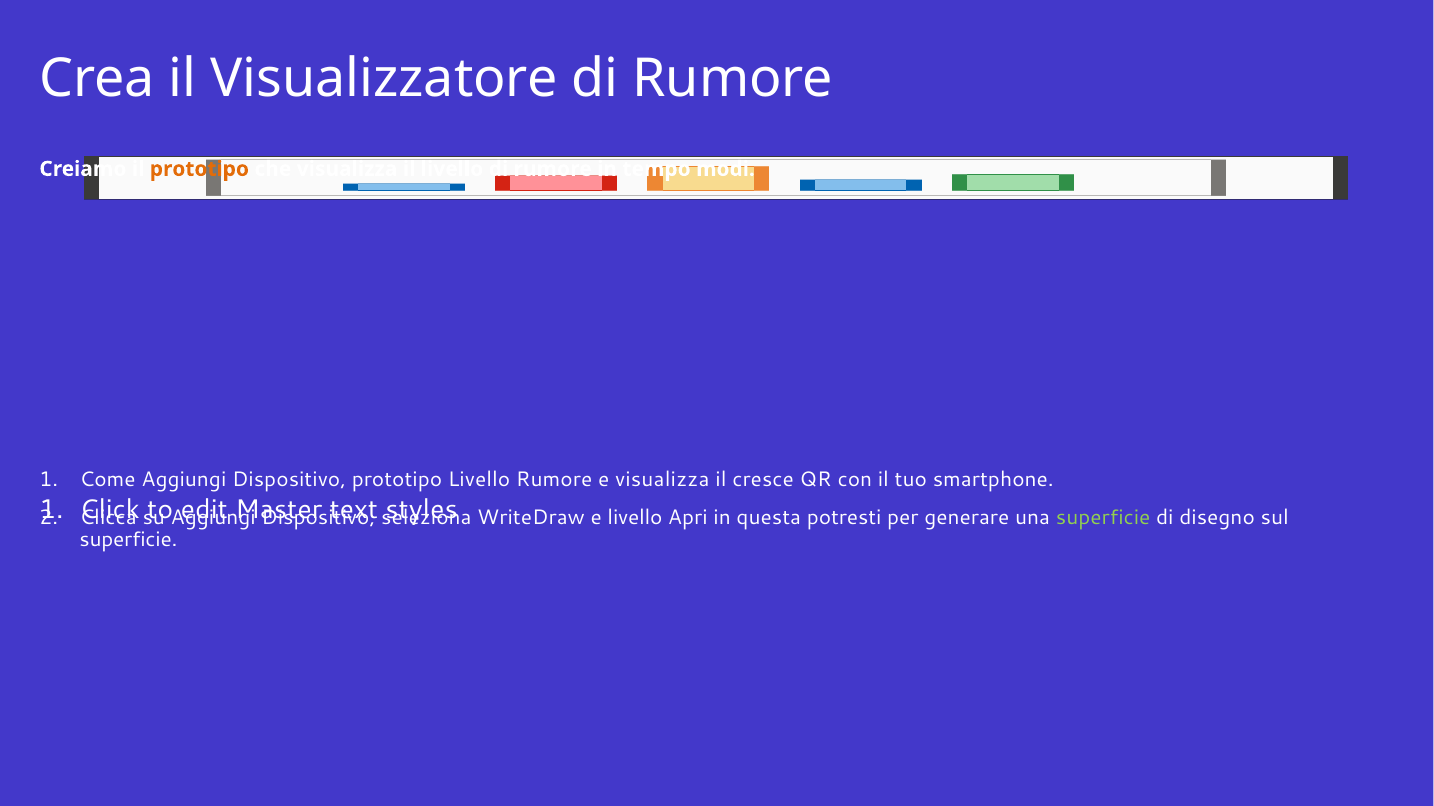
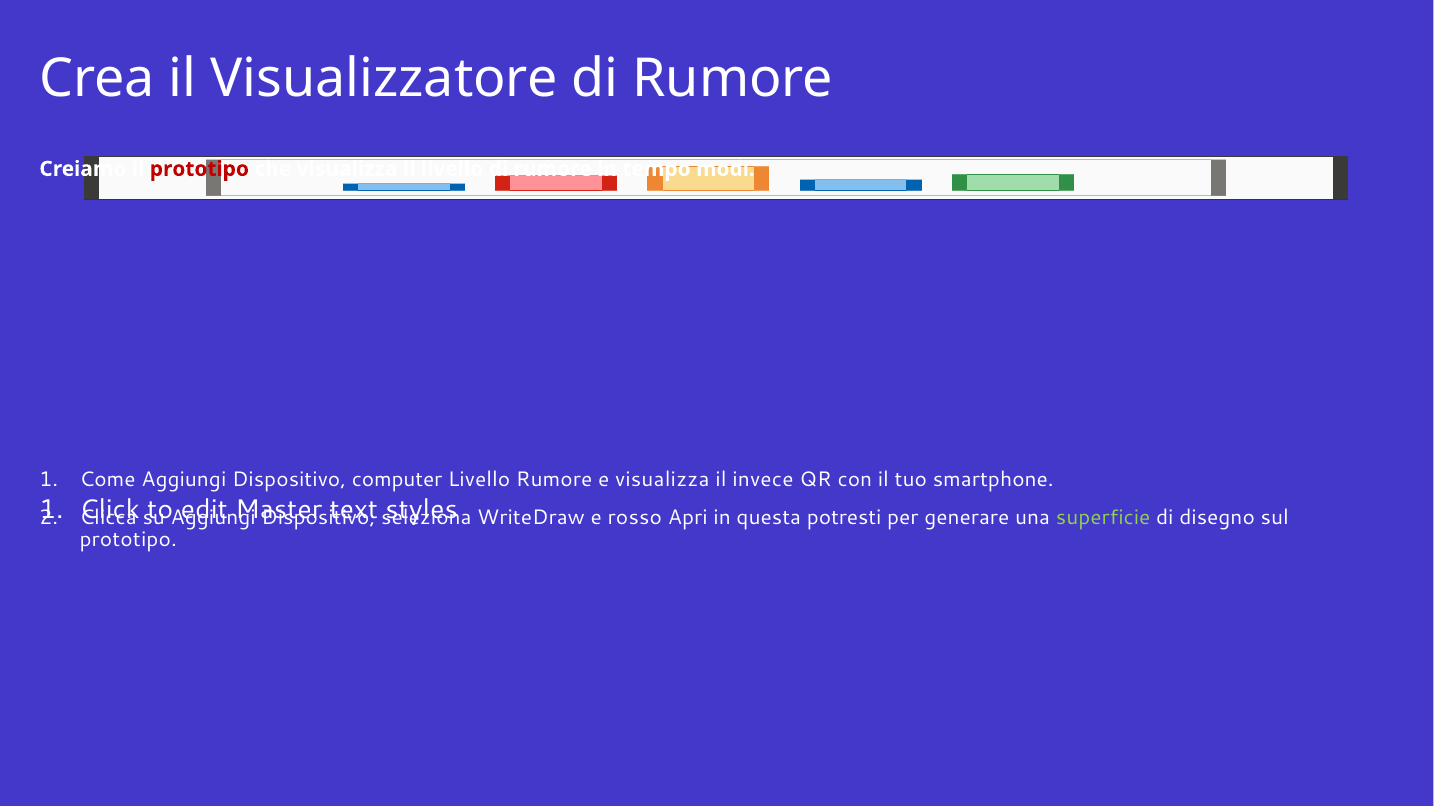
prototipo at (199, 169) colour: orange -> red
Dispositivo prototipo: prototipo -> computer
cresce: cresce -> invece
e livello: livello -> rosso
superficie at (128, 540): superficie -> prototipo
